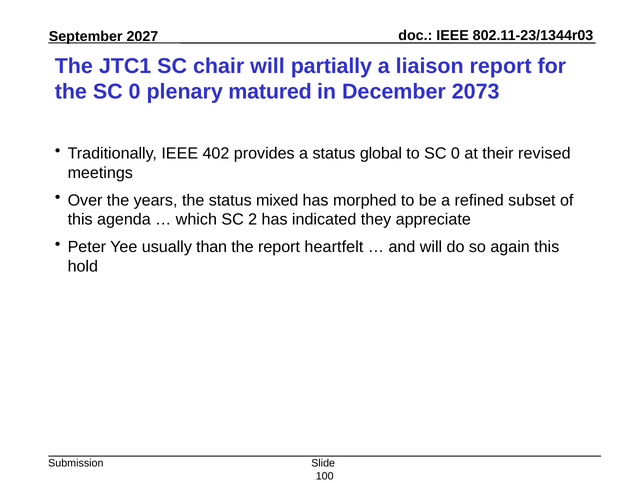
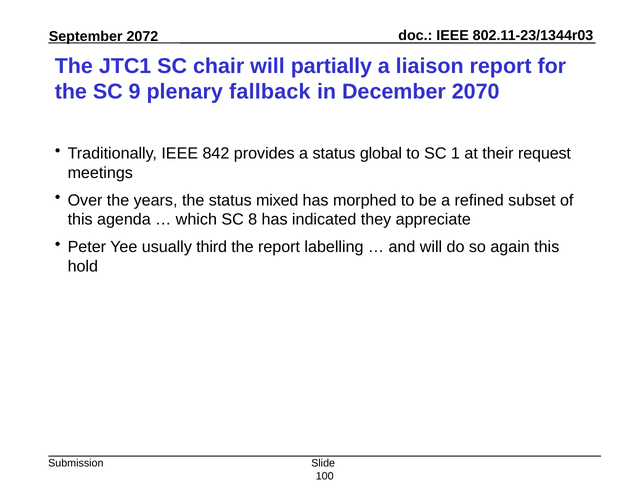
2027: 2027 -> 2072
the SC 0: 0 -> 9
matured: matured -> fallback
2073: 2073 -> 2070
402: 402 -> 842
to SC 0: 0 -> 1
revised: revised -> request
2: 2 -> 8
than: than -> third
heartfelt: heartfelt -> labelling
